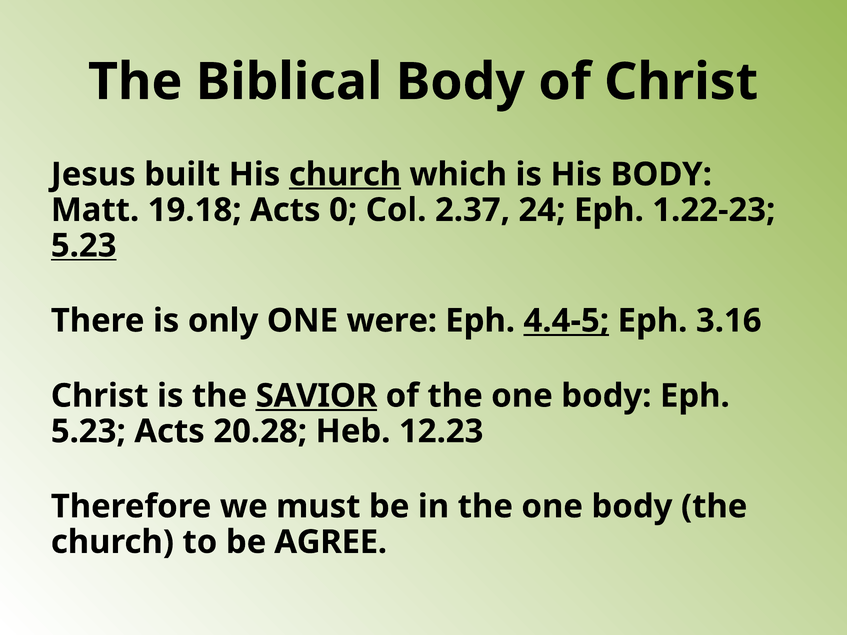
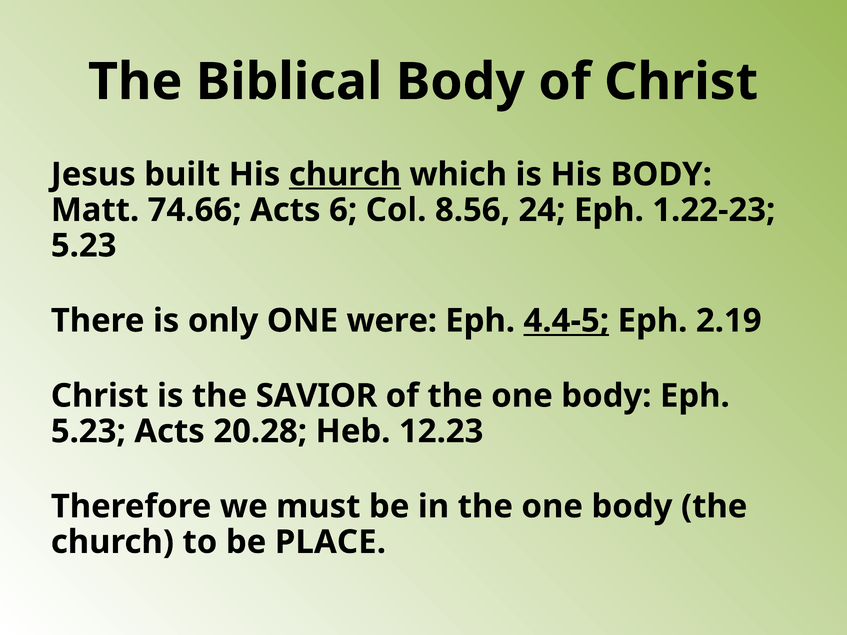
19.18: 19.18 -> 74.66
0: 0 -> 6
2.37: 2.37 -> 8.56
5.23 at (84, 246) underline: present -> none
3.16: 3.16 -> 2.19
SAVIOR underline: present -> none
AGREE: AGREE -> PLACE
